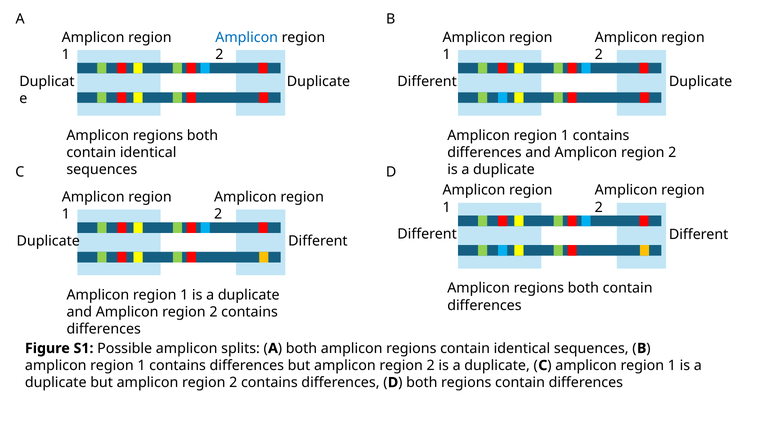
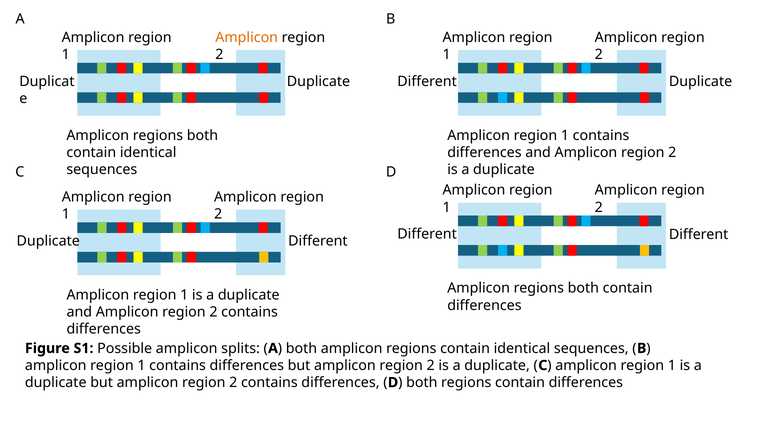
Amplicon at (247, 37) colour: blue -> orange
